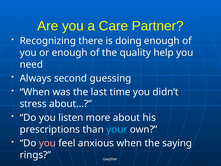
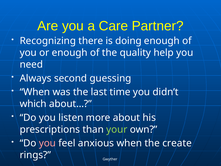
stress: stress -> which
your colour: light blue -> light green
saying: saying -> create
